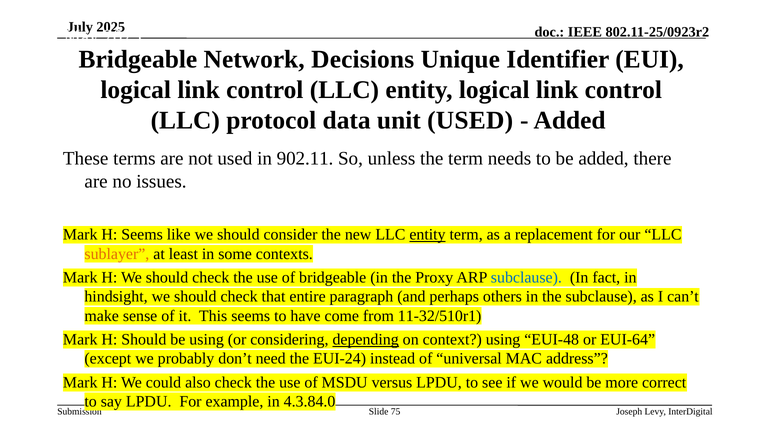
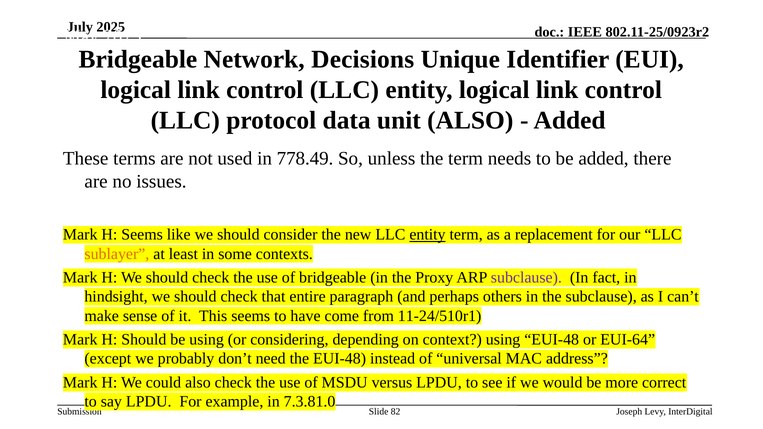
unit USED: USED -> ALSO
902.11: 902.11 -> 778.49
subclause at (526, 278) colour: blue -> purple
11-32/510r1: 11-32/510r1 -> 11-24/510r1
depending underline: present -> none
the EUI-24: EUI-24 -> EUI-48
4.3.84.0: 4.3.84.0 -> 7.3.81.0
75: 75 -> 82
